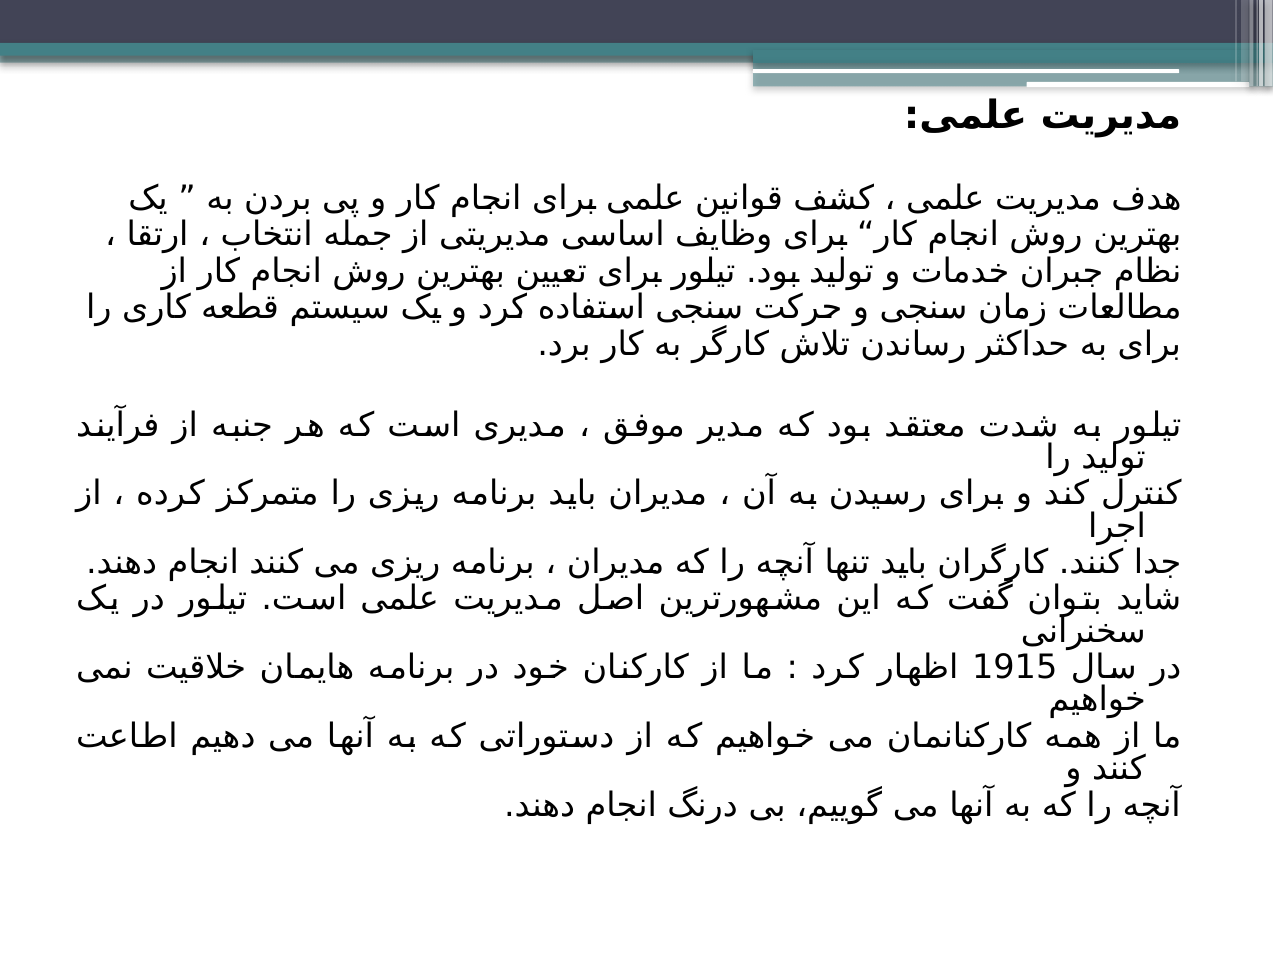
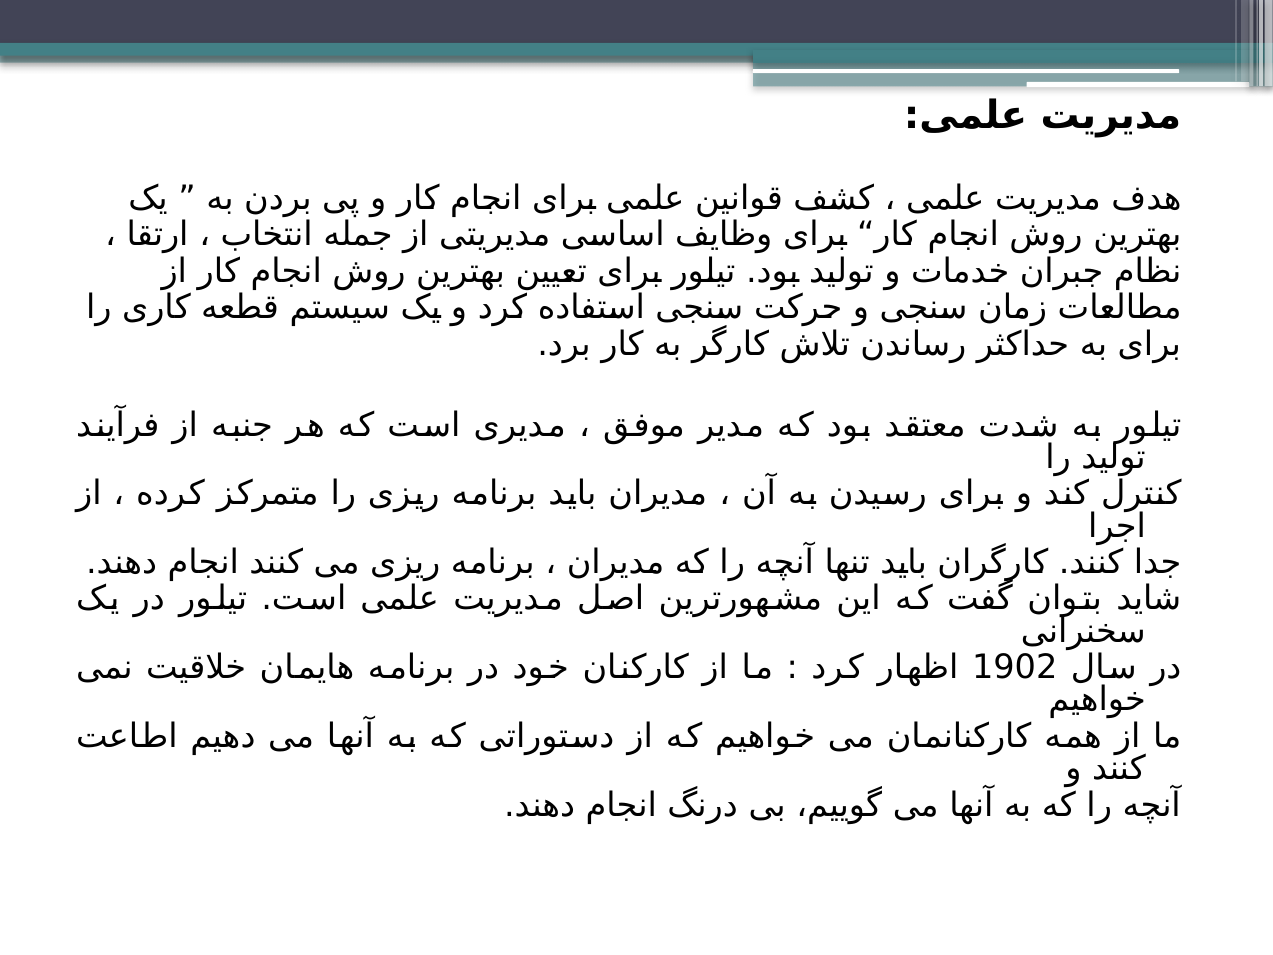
1915: 1915 -> 1902
